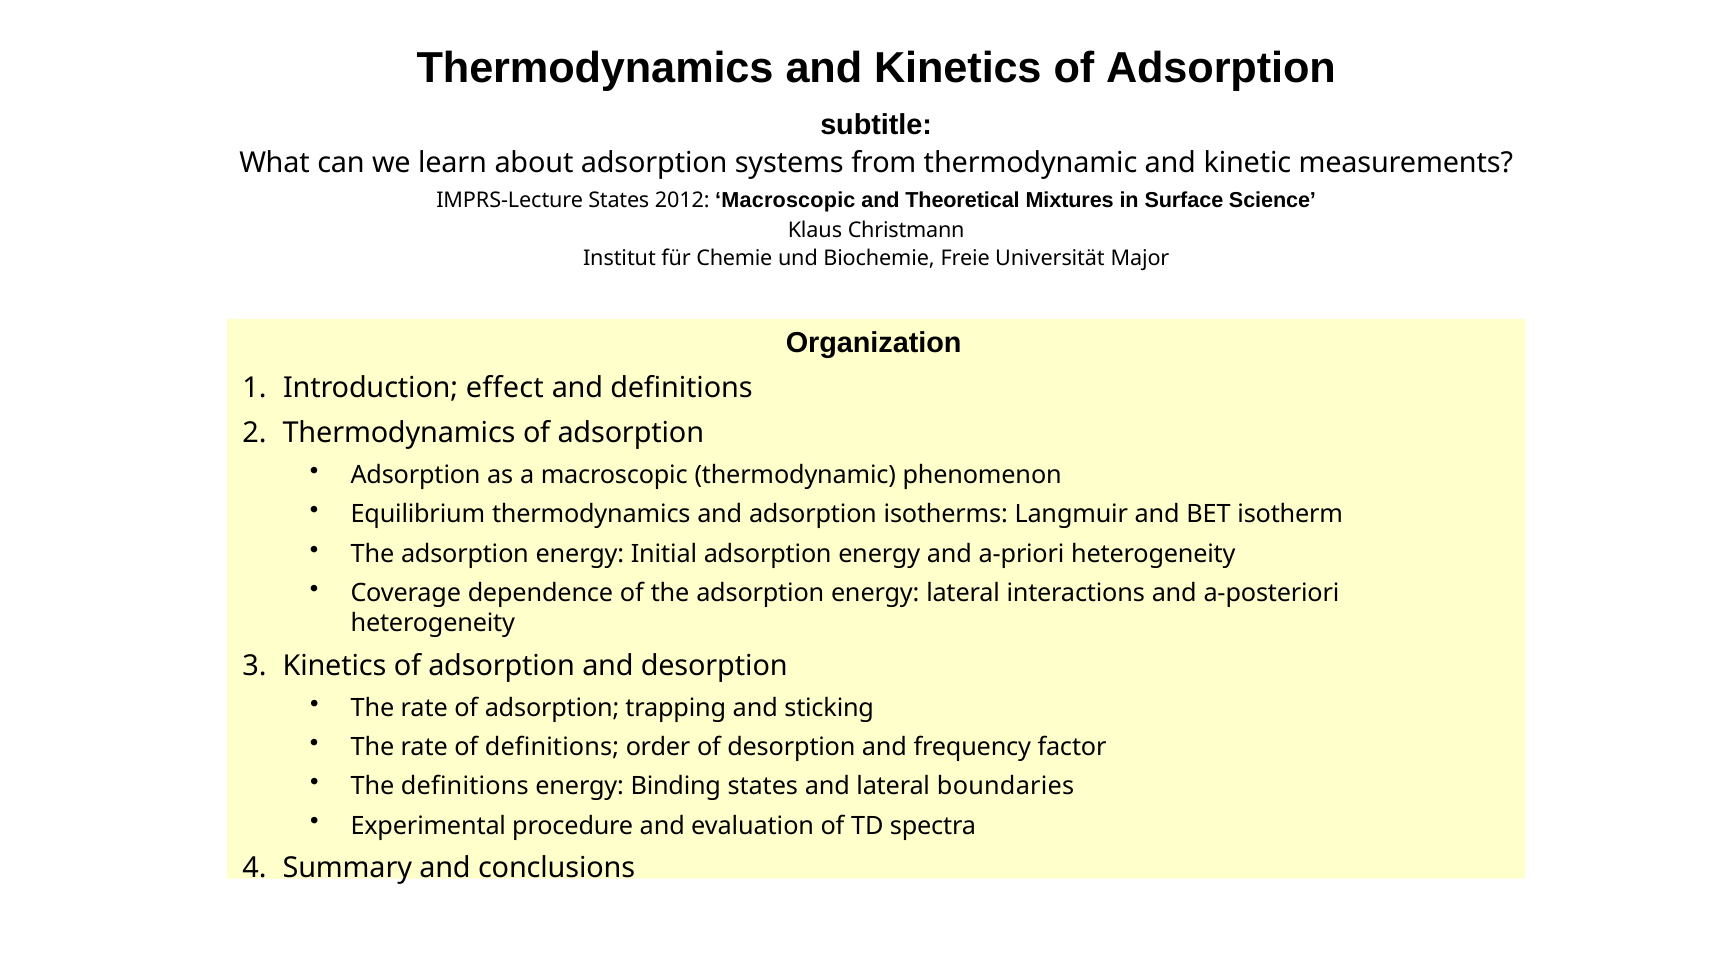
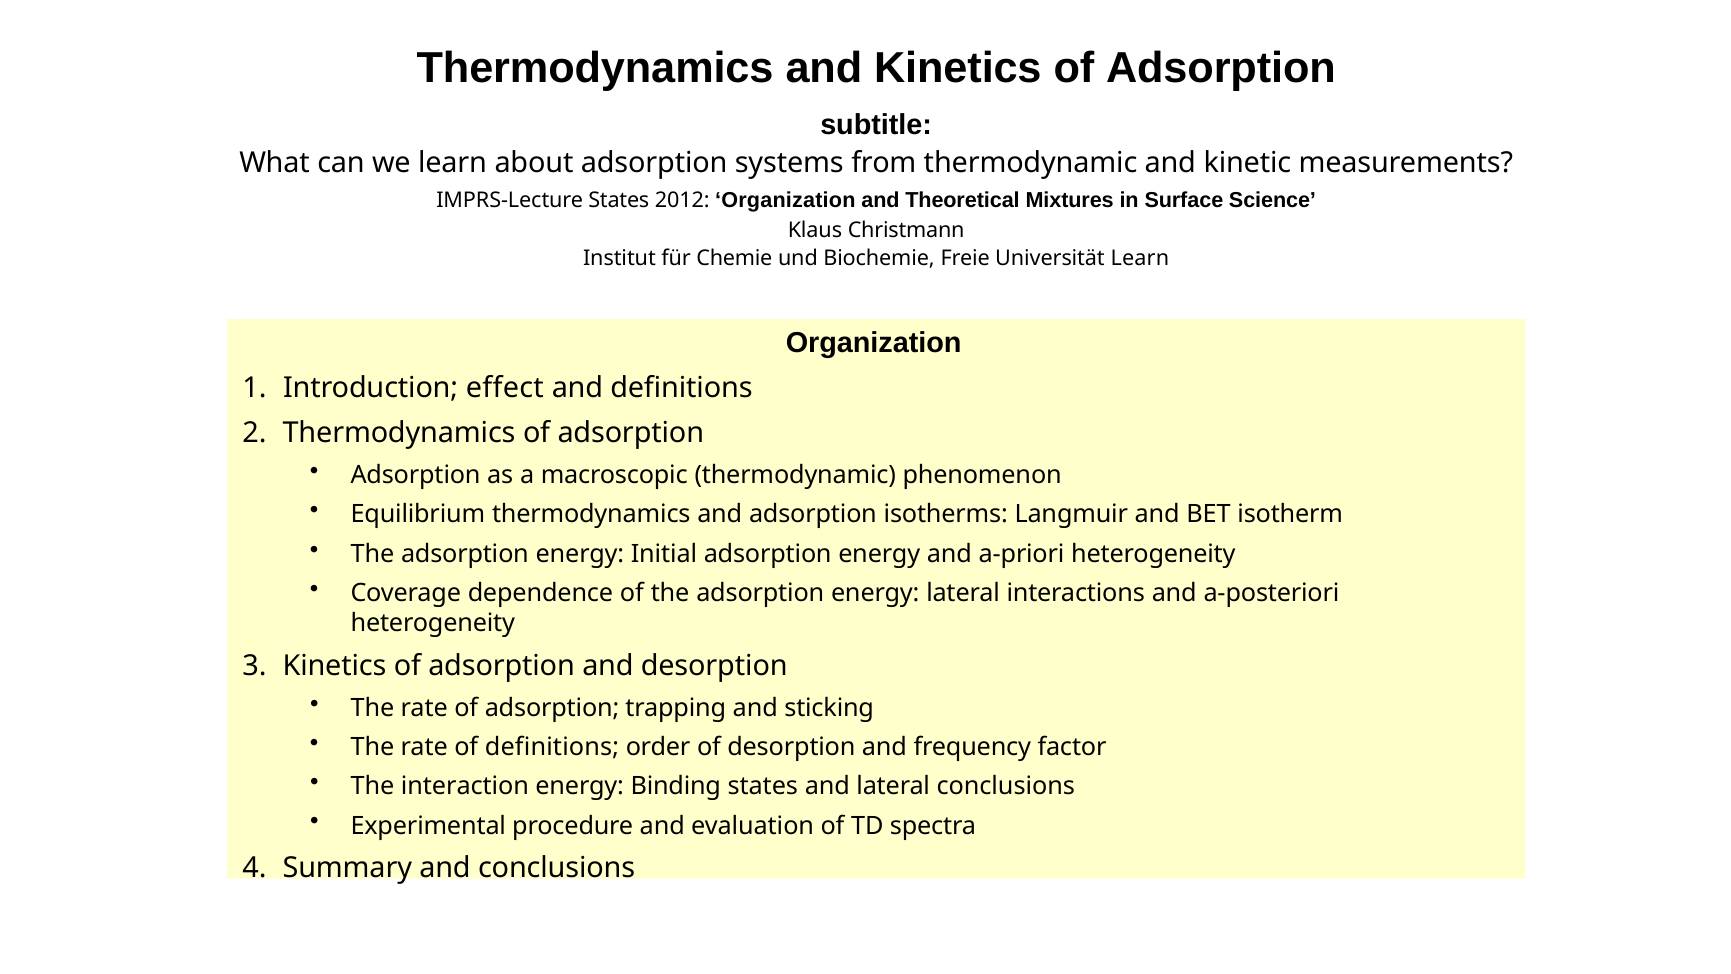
2012 Macroscopic: Macroscopic -> Organization
Universität Major: Major -> Learn
The definitions: definitions -> interaction
lateral boundaries: boundaries -> conclusions
